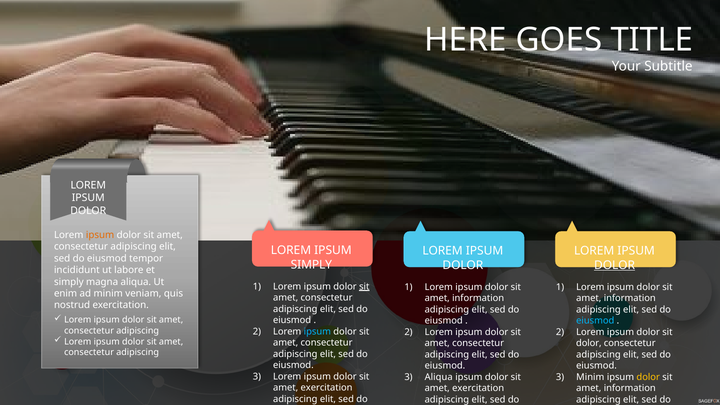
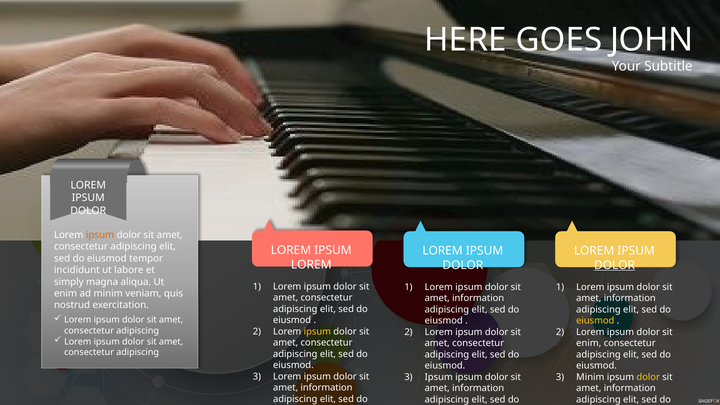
TITLE: TITLE -> JOHN
SIMPLY at (311, 265): SIMPLY -> LOREM
sit at (364, 286) underline: present -> none
eiusmod at (595, 321) colour: light blue -> yellow
ipsum at (317, 331) colour: light blue -> yellow
dolor at (589, 343): dolor -> enim
Aliqua at (439, 377): Aliqua -> Ipsum
exercitation at (327, 388): exercitation -> information
exercitation at (478, 388): exercitation -> information
